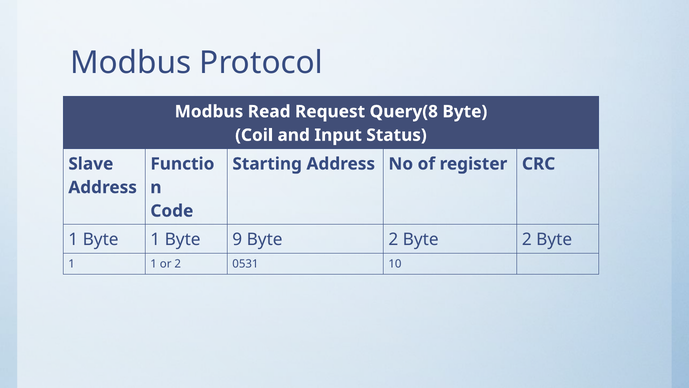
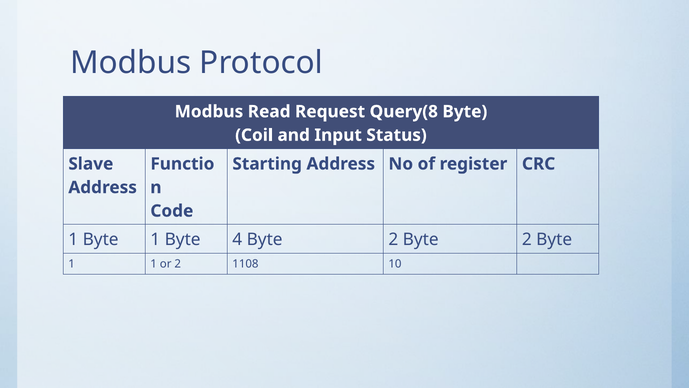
9: 9 -> 4
0531: 0531 -> 1108
